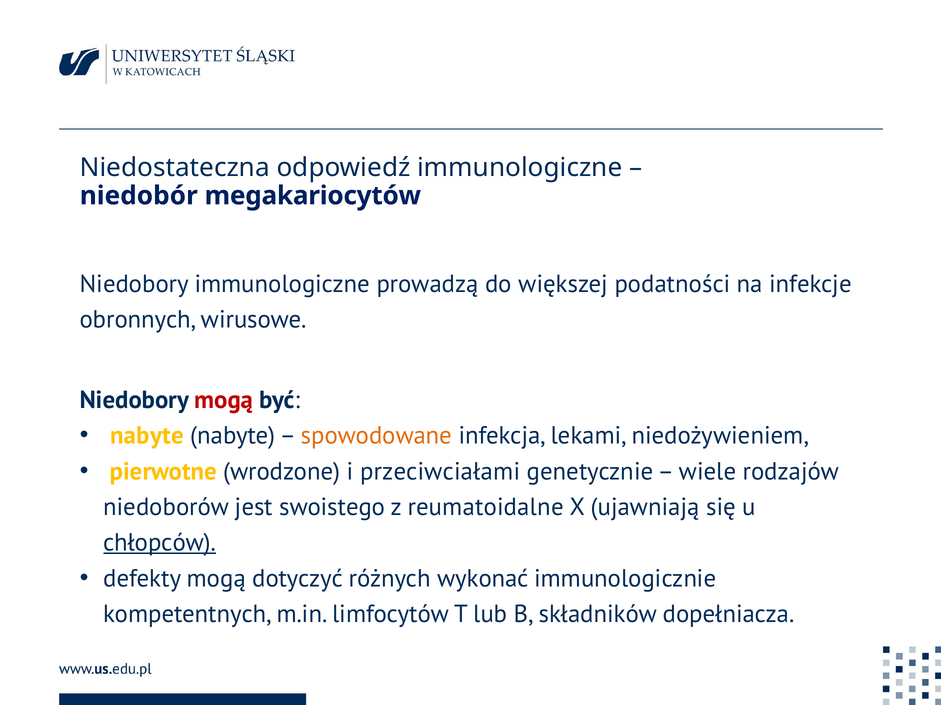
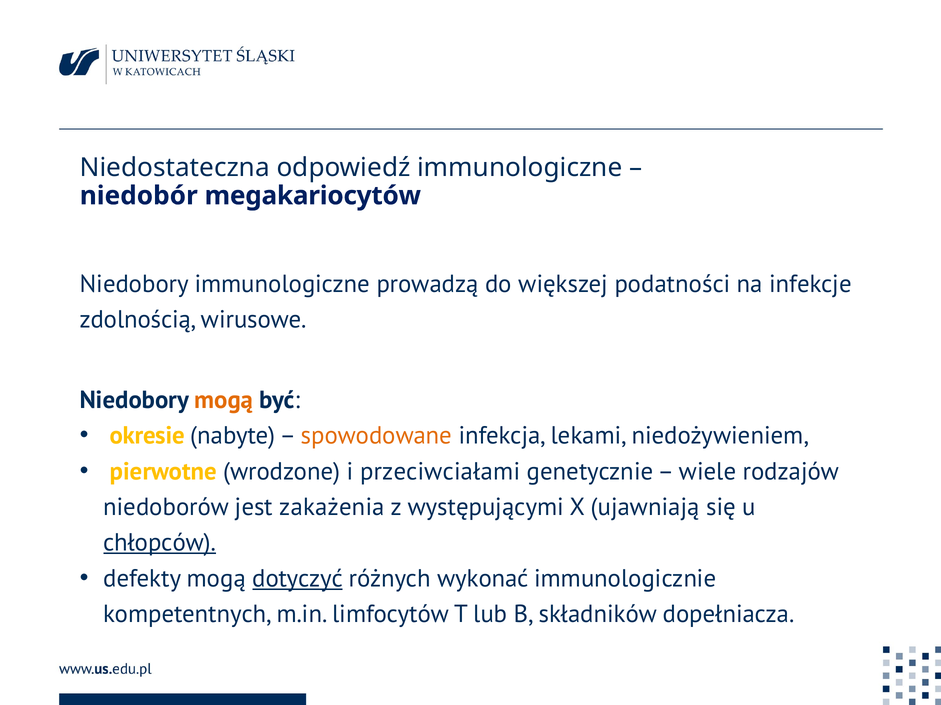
obronnych: obronnych -> zdolnością
mogą at (224, 400) colour: red -> orange
nabyte at (147, 436): nabyte -> okresie
swoistego: swoistego -> zakażenia
reumatoidalne: reumatoidalne -> występującymi
dotyczyć underline: none -> present
